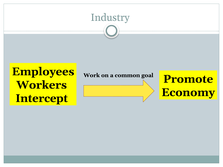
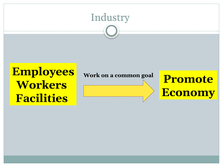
Intercept: Intercept -> Facilities
